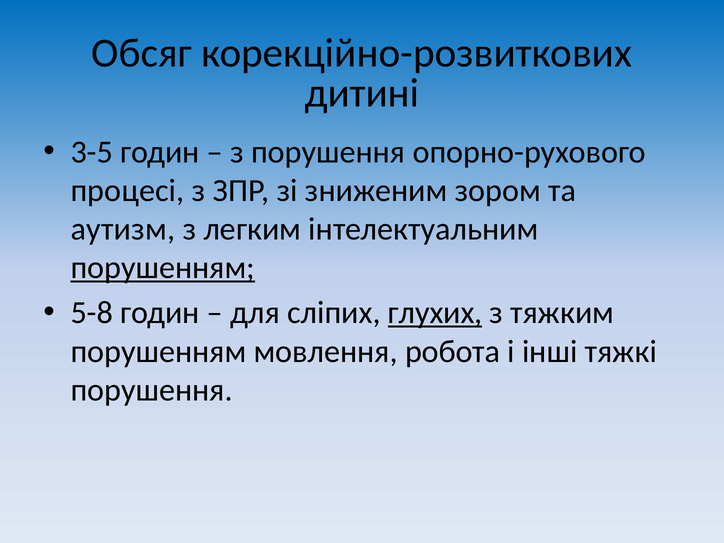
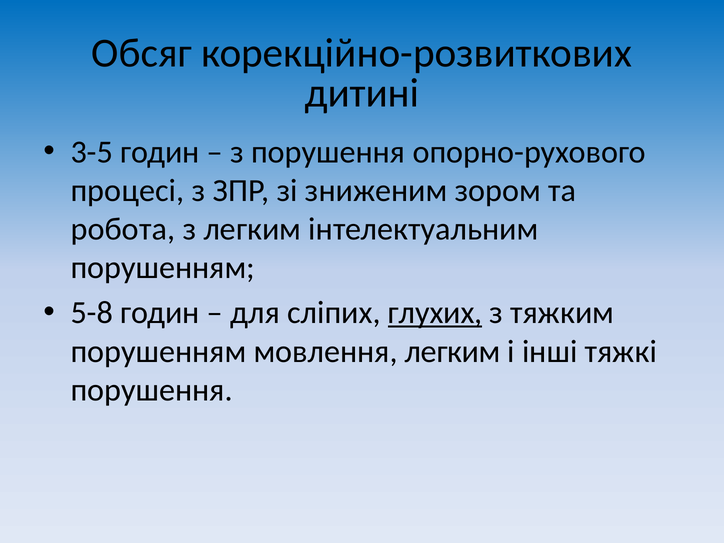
аутизм: аутизм -> робота
порушенням at (163, 268) underline: present -> none
мовлення робота: робота -> легким
